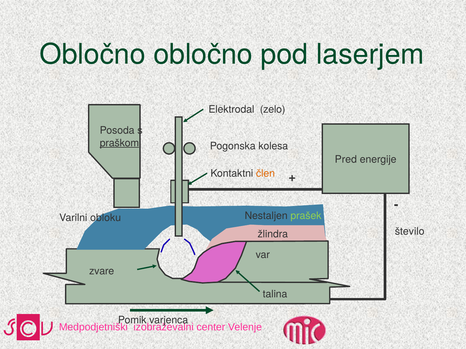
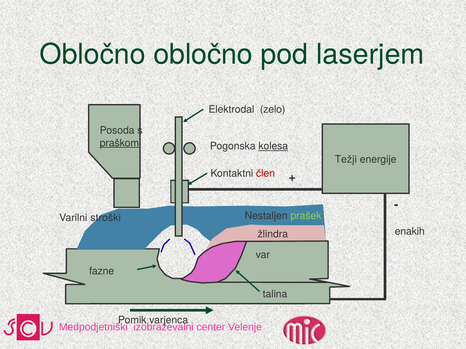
kolesa underline: none -> present
Pred: Pred -> Težji
člen colour: orange -> red
obloku: obloku -> stroški
število: število -> enakih
zvare: zvare -> fazne
